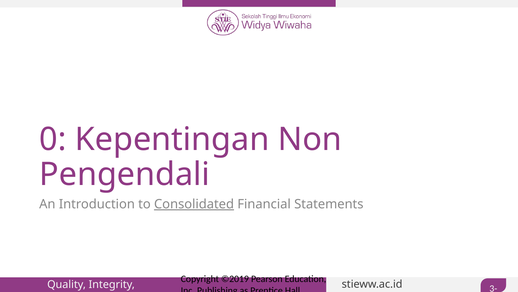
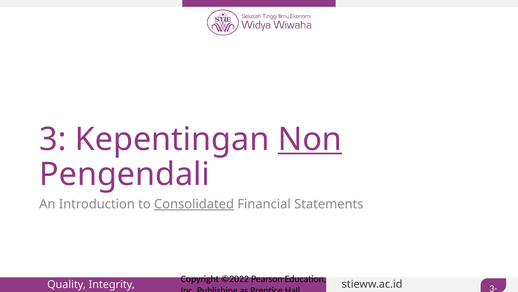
0: 0 -> 3
Non underline: none -> present
©2019: ©2019 -> ©2022
